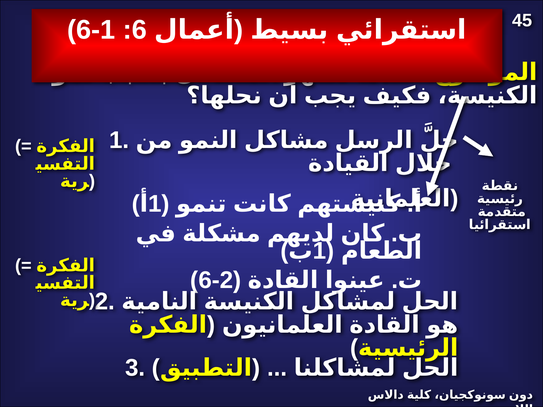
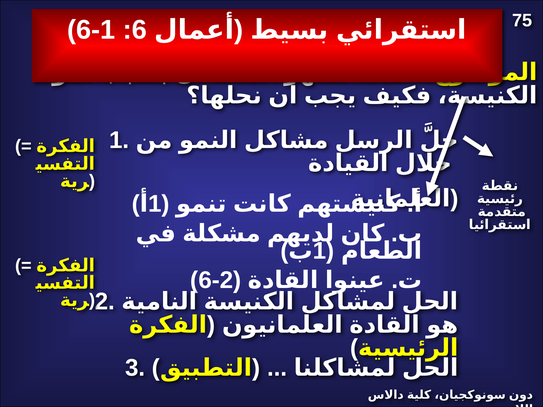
45: 45 -> 75
